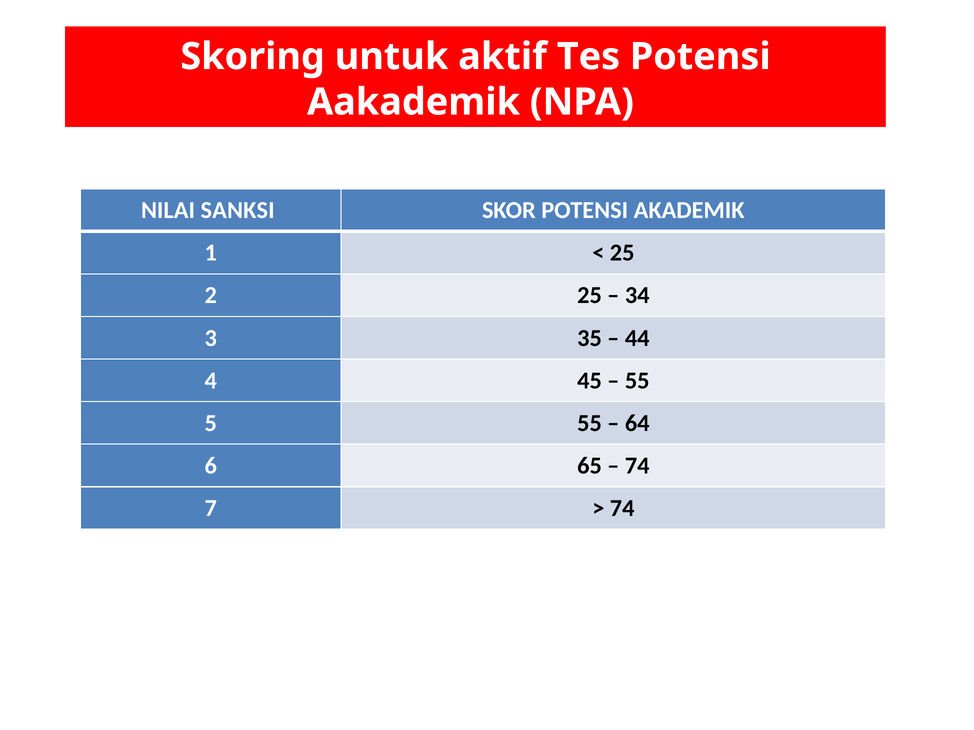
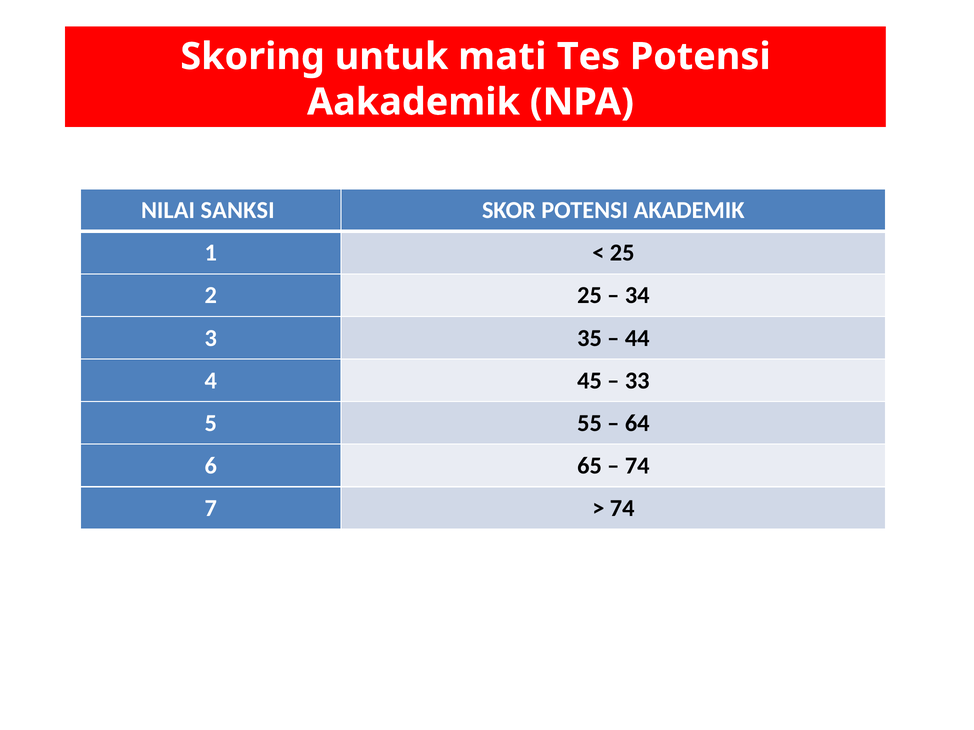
aktif: aktif -> mati
55 at (637, 381): 55 -> 33
